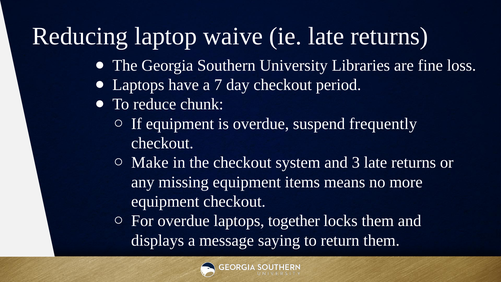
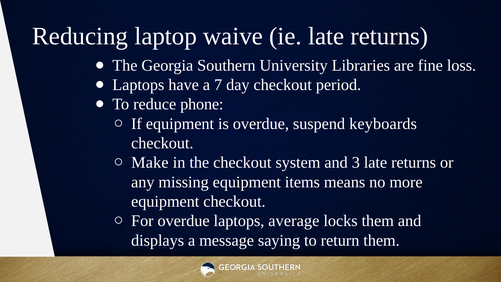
chunk: chunk -> phone
frequently: frequently -> keyboards
together: together -> average
